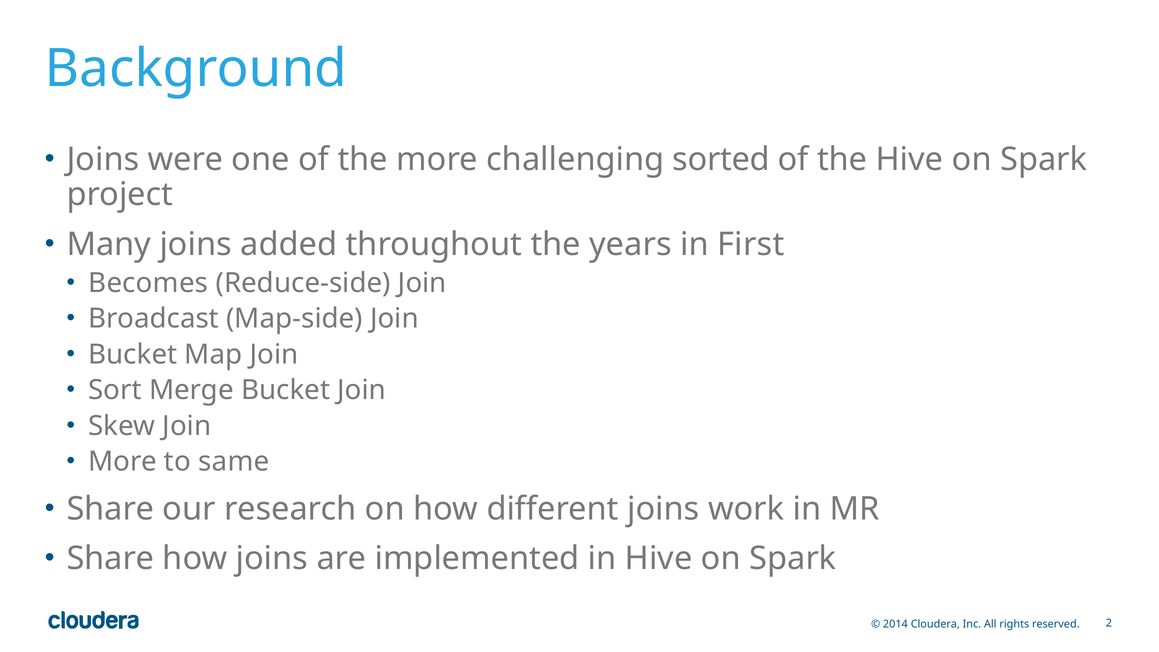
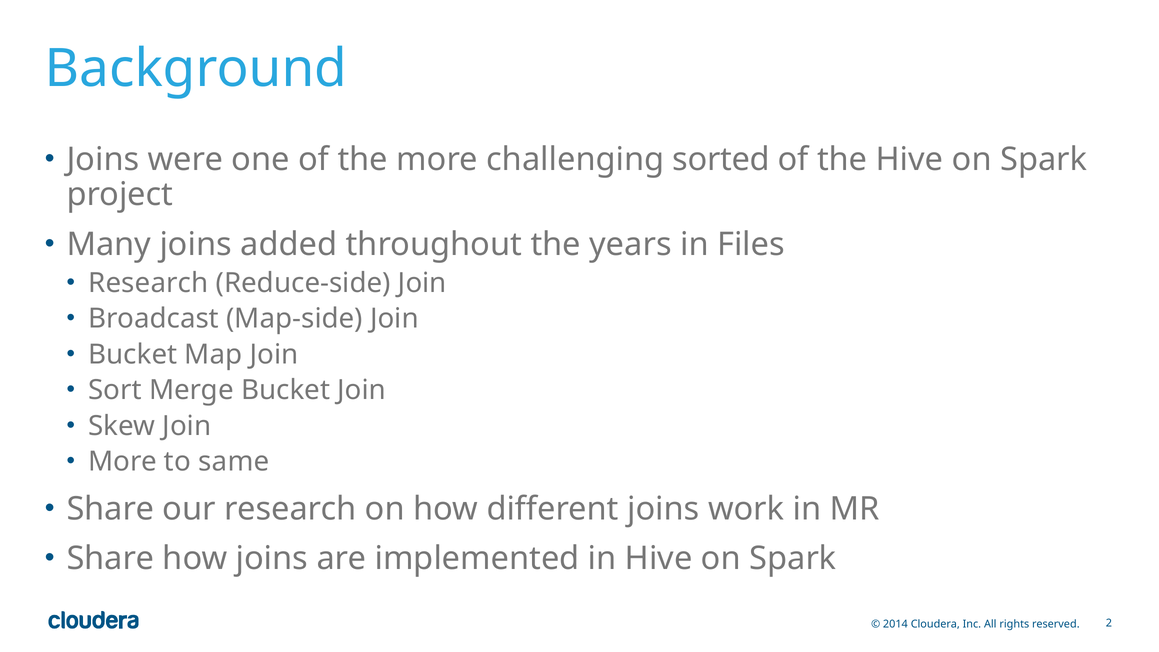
First: First -> Files
Becomes at (148, 283): Becomes -> Research
